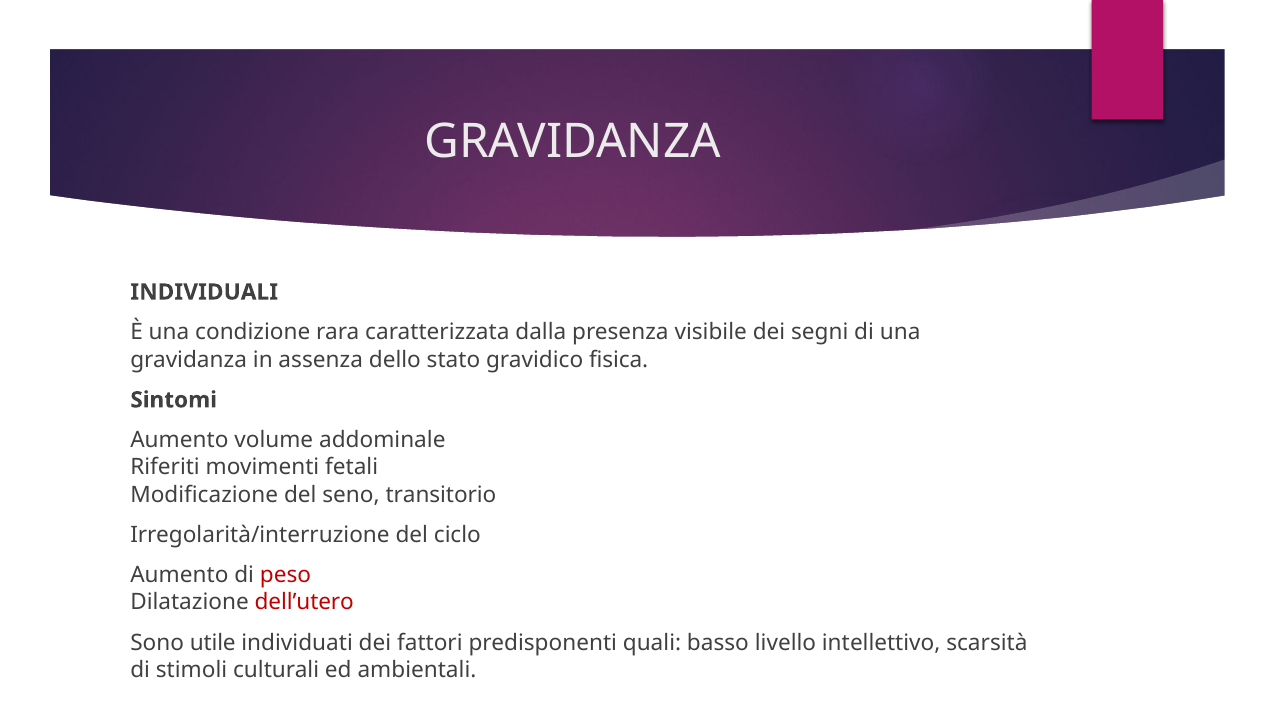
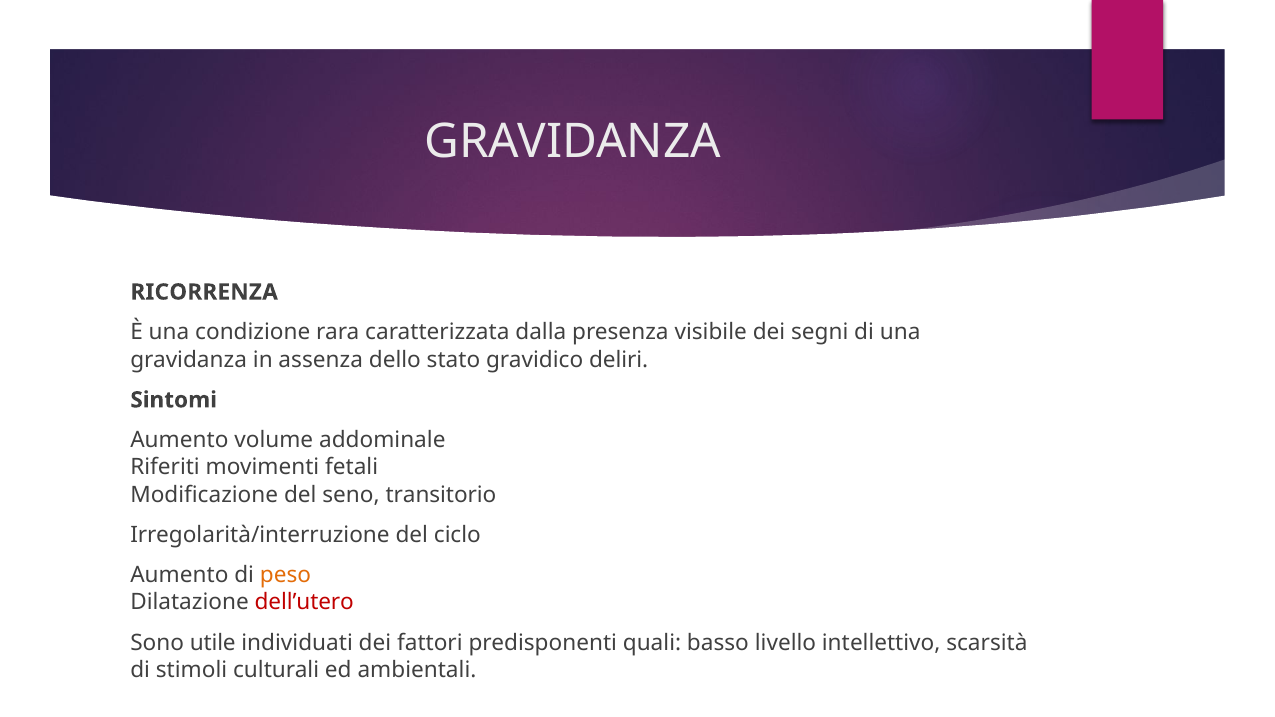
INDIVIDUALI: INDIVIDUALI -> RICORRENZA
fisica: fisica -> deliri
peso colour: red -> orange
